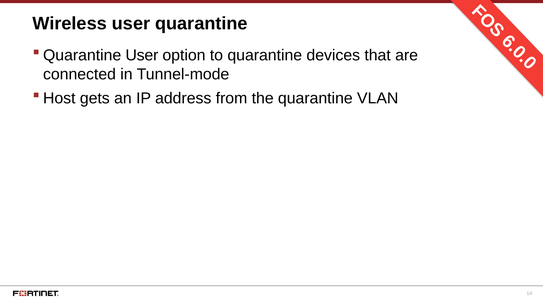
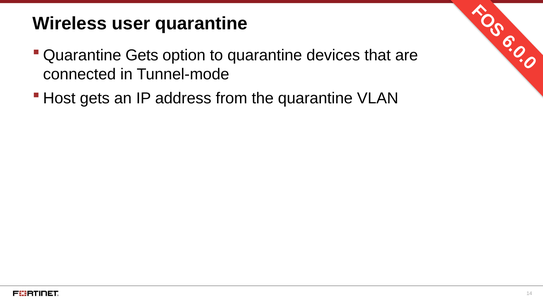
User at (142, 55): User -> Gets
